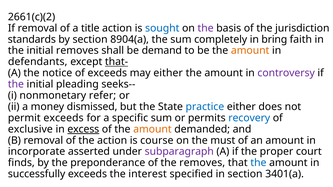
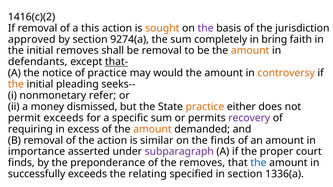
2661(c)(2: 2661(c)(2 -> 1416(c)(2
title: title -> this
sought colour: blue -> orange
standards: standards -> approved
8904(a: 8904(a -> 9274(a
be demand: demand -> removal
of exceeds: exceeds -> practice
may either: either -> would
controversy colour: purple -> orange
the at (16, 84) colour: purple -> orange
practice at (205, 107) colour: blue -> orange
recovery colour: blue -> purple
exclusive: exclusive -> requiring
excess underline: present -> none
course: course -> similar
the must: must -> finds
incorporate: incorporate -> importance
interest: interest -> relating
3401(a: 3401(a -> 1336(a
